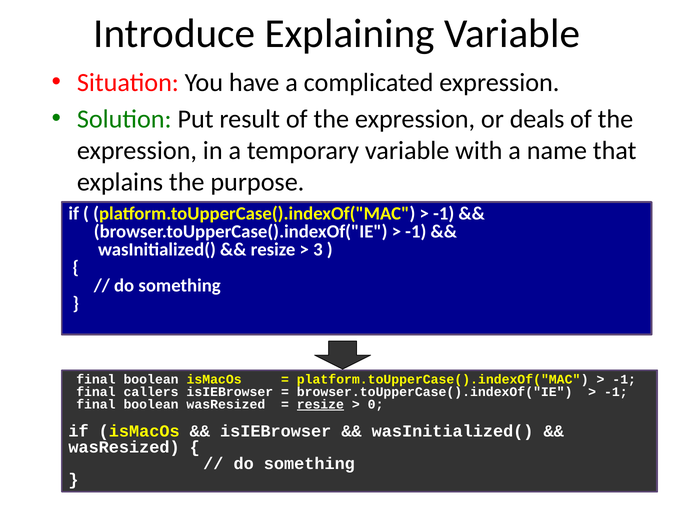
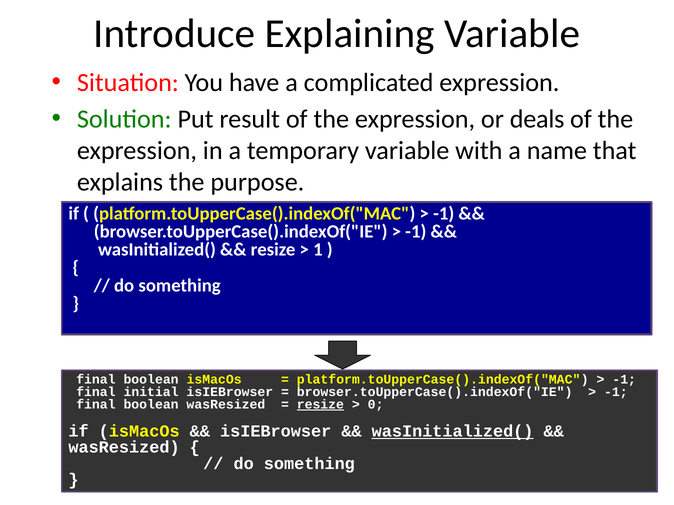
3: 3 -> 1
callers: callers -> initial
wasInitialized( at (453, 432) underline: none -> present
